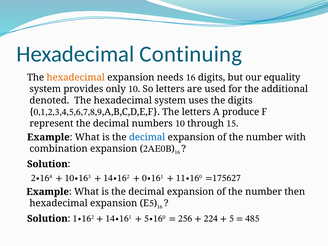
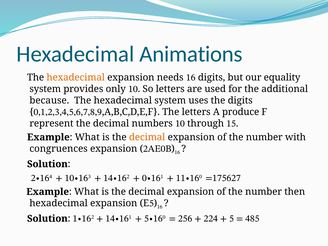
Continuing: Continuing -> Animations
denoted: denoted -> because
decimal at (147, 137) colour: blue -> orange
combination: combination -> congruences
